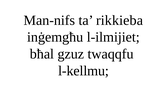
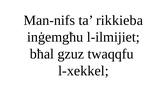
l-kellmu: l-kellmu -> l-xekkel
